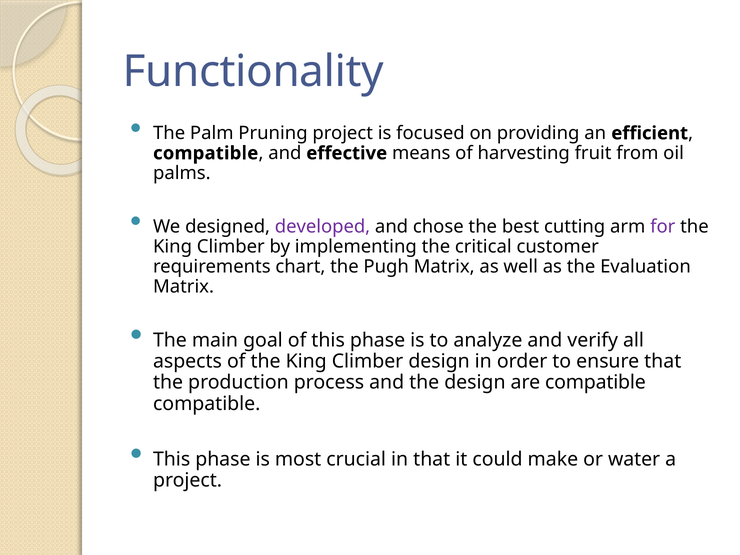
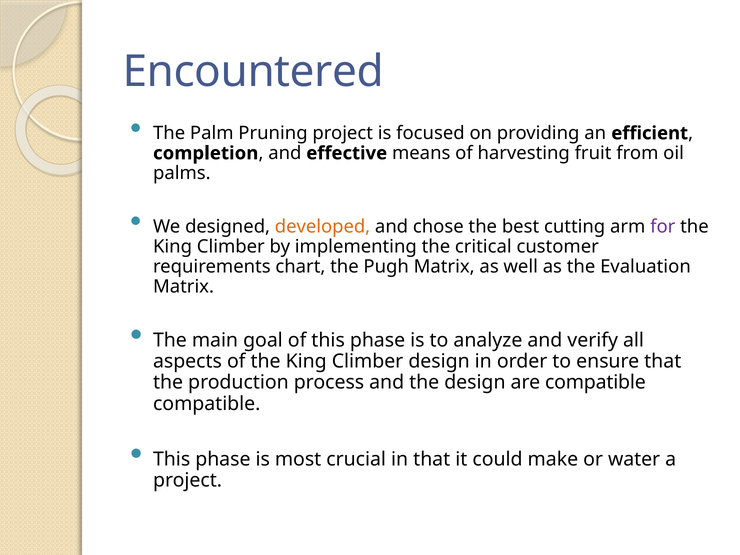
Functionality: Functionality -> Encountered
compatible at (206, 153): compatible -> completion
developed colour: purple -> orange
